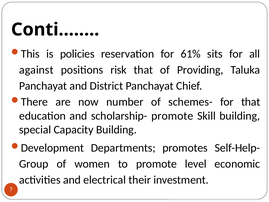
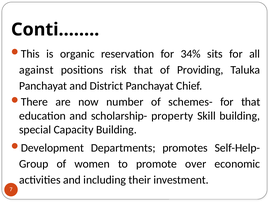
policies: policies -> organic
61%: 61% -> 34%
scholarship- promote: promote -> property
level: level -> over
electrical: electrical -> including
